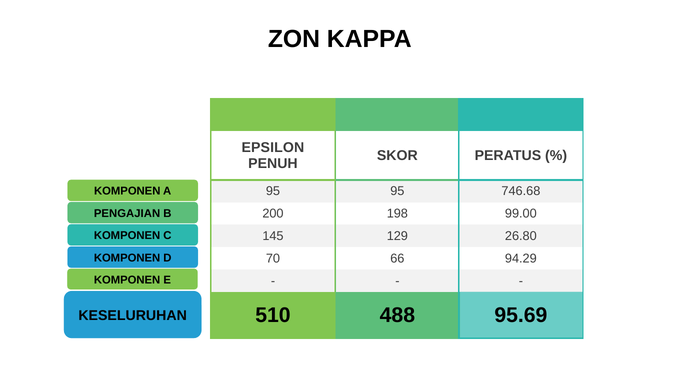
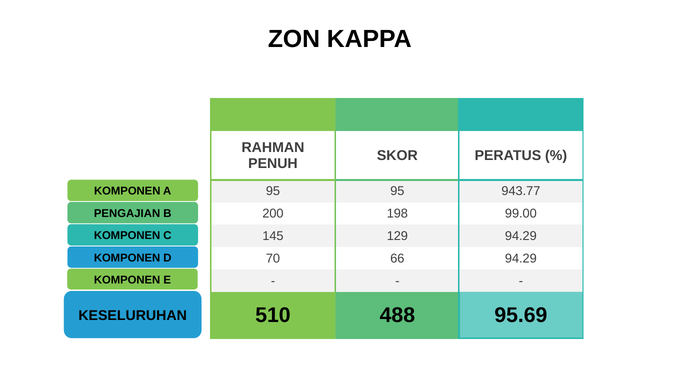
EPSILON: EPSILON -> RAHMAN
746.68: 746.68 -> 943.77
26.80 at (521, 236): 26.80 -> 94.29
